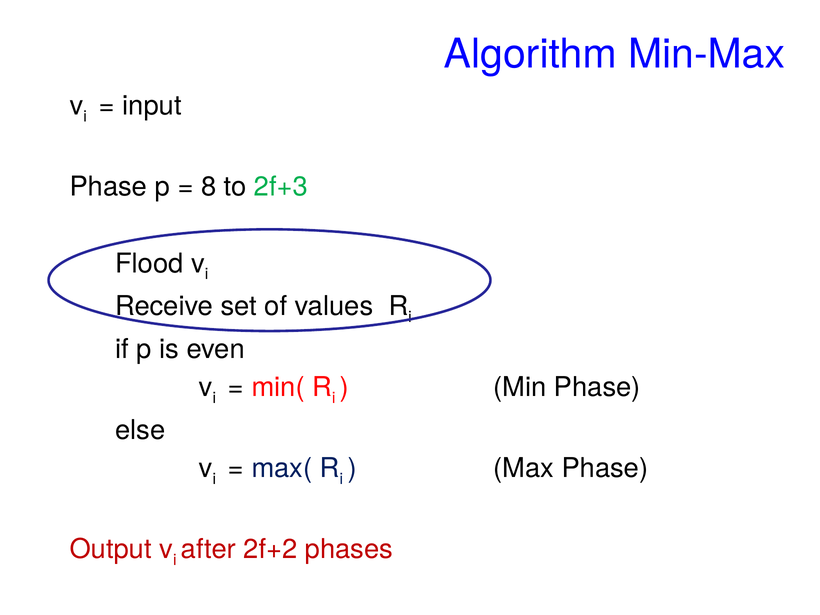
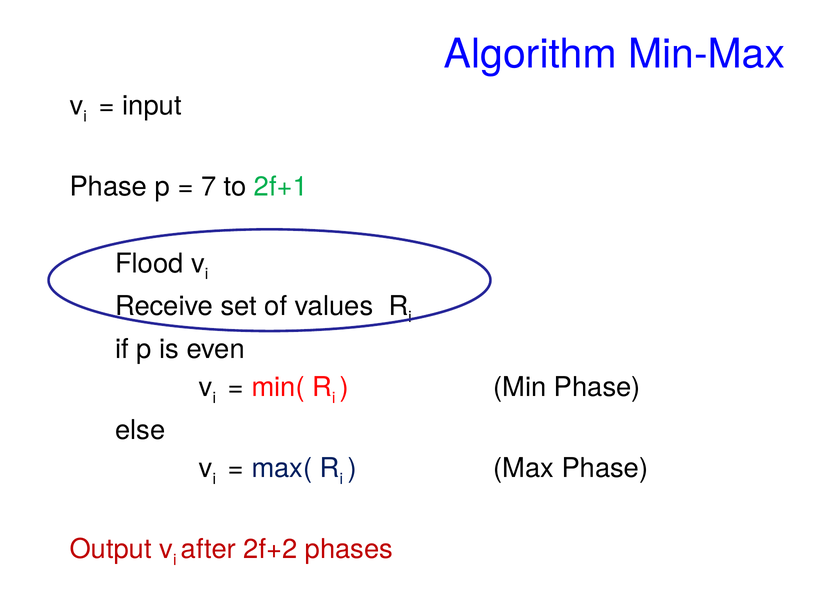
8: 8 -> 7
2f+3: 2f+3 -> 2f+1
